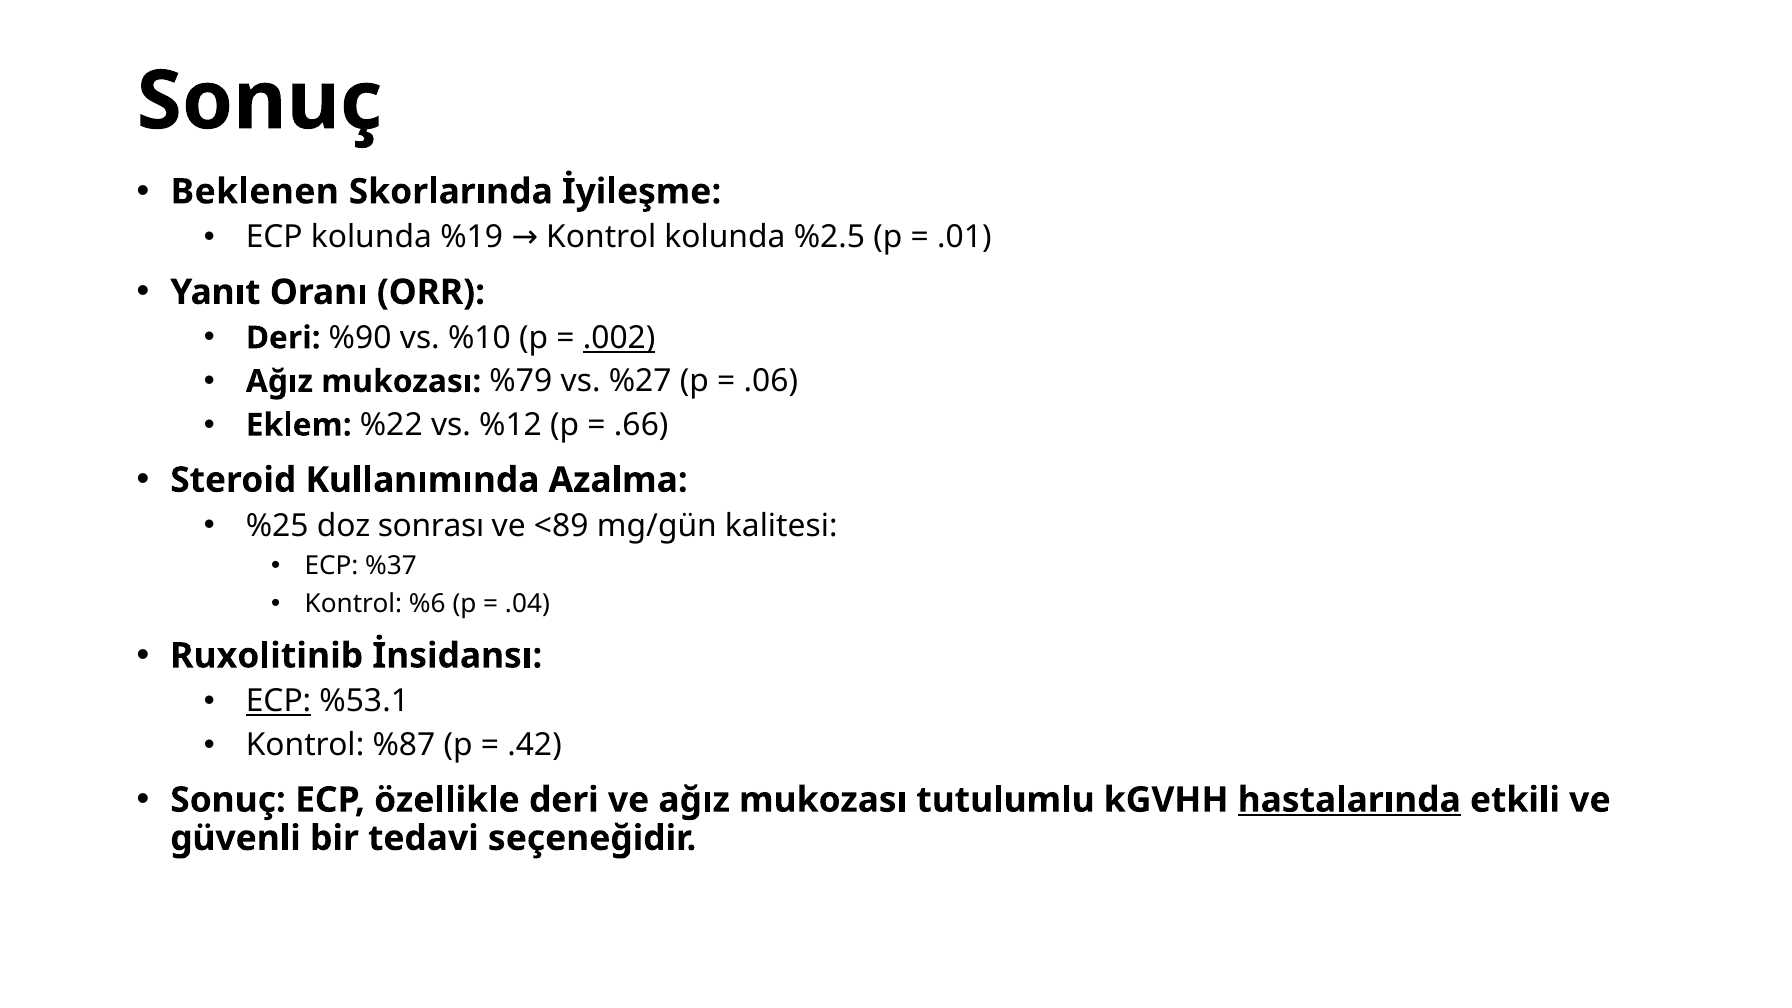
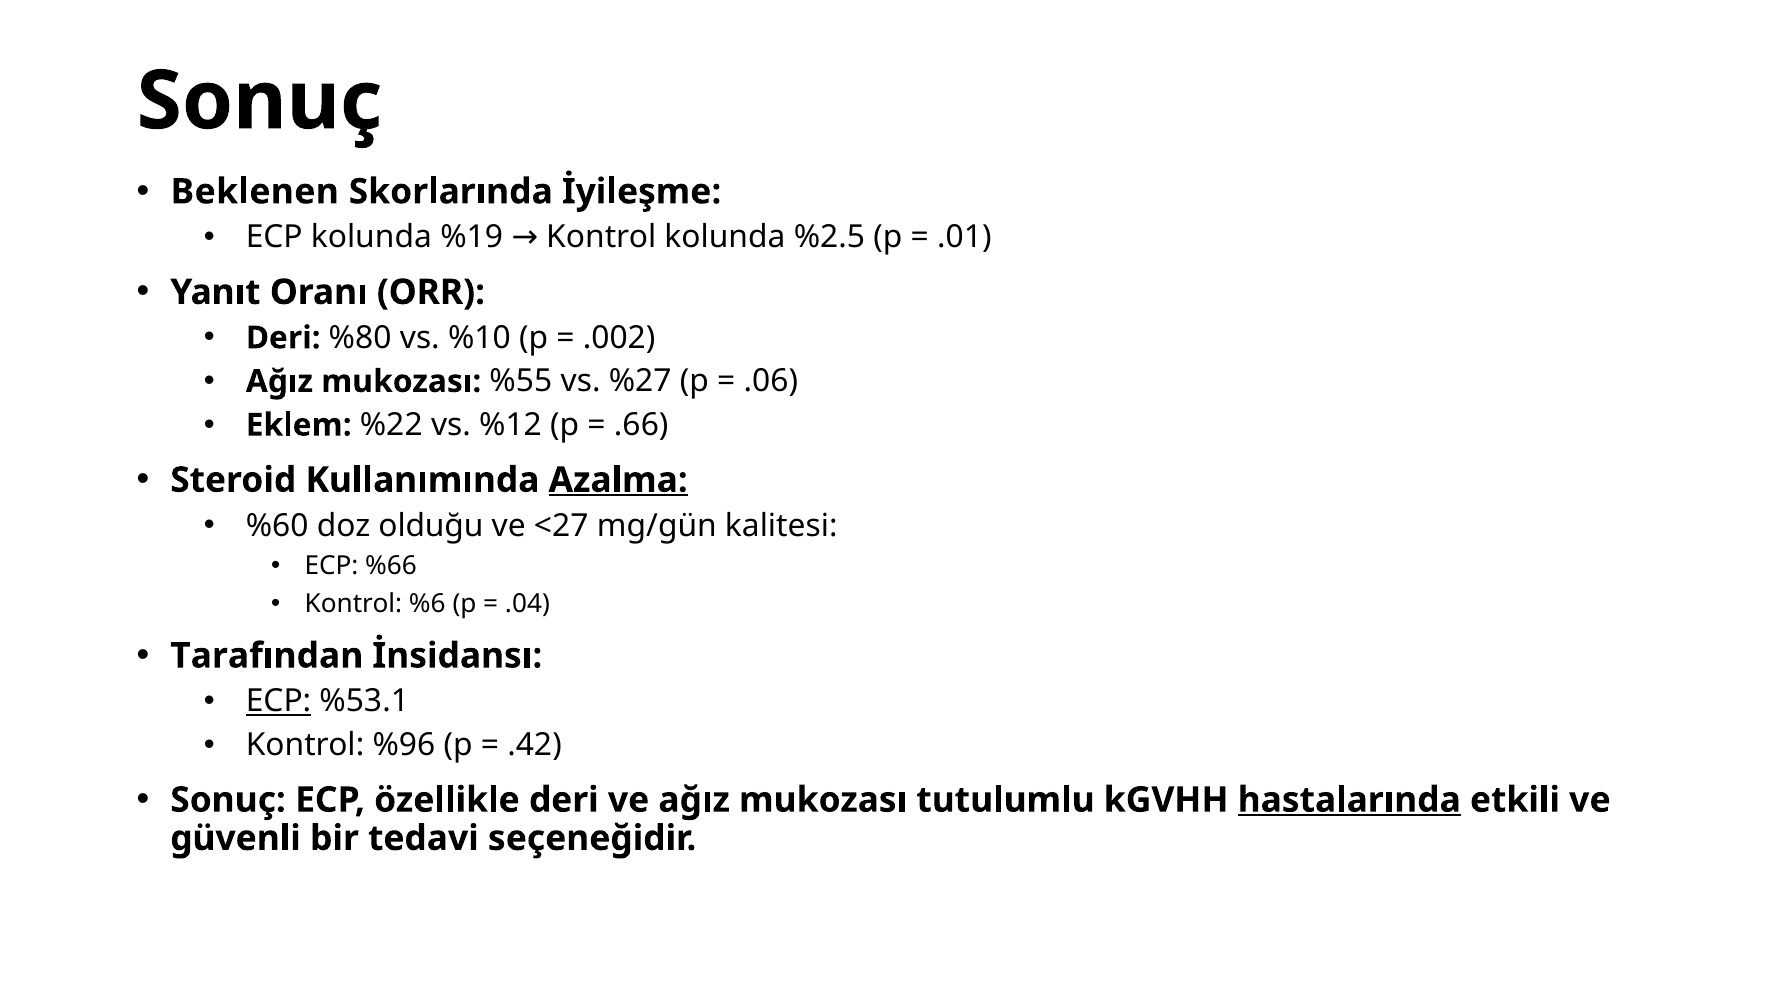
%90: %90 -> %80
.002 underline: present -> none
%79: %79 -> %55
Azalma underline: none -> present
%25: %25 -> %60
sonrası: sonrası -> olduğu
<89: <89 -> <27
%37: %37 -> %66
Ruxolitinib: Ruxolitinib -> Tarafından
%87: %87 -> %96
